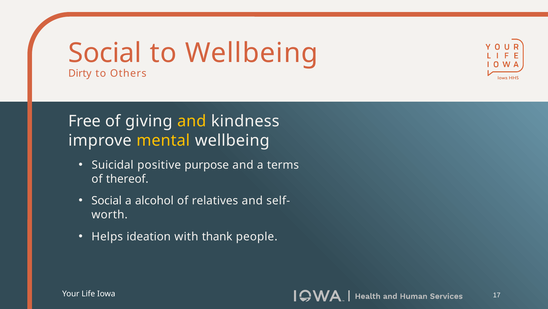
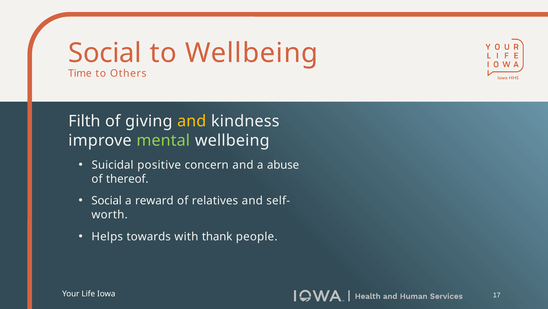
Dirty: Dirty -> Time
Free: Free -> Filth
mental colour: yellow -> light green
purpose: purpose -> concern
terms: terms -> abuse
alcohol: alcohol -> reward
ideation: ideation -> towards
